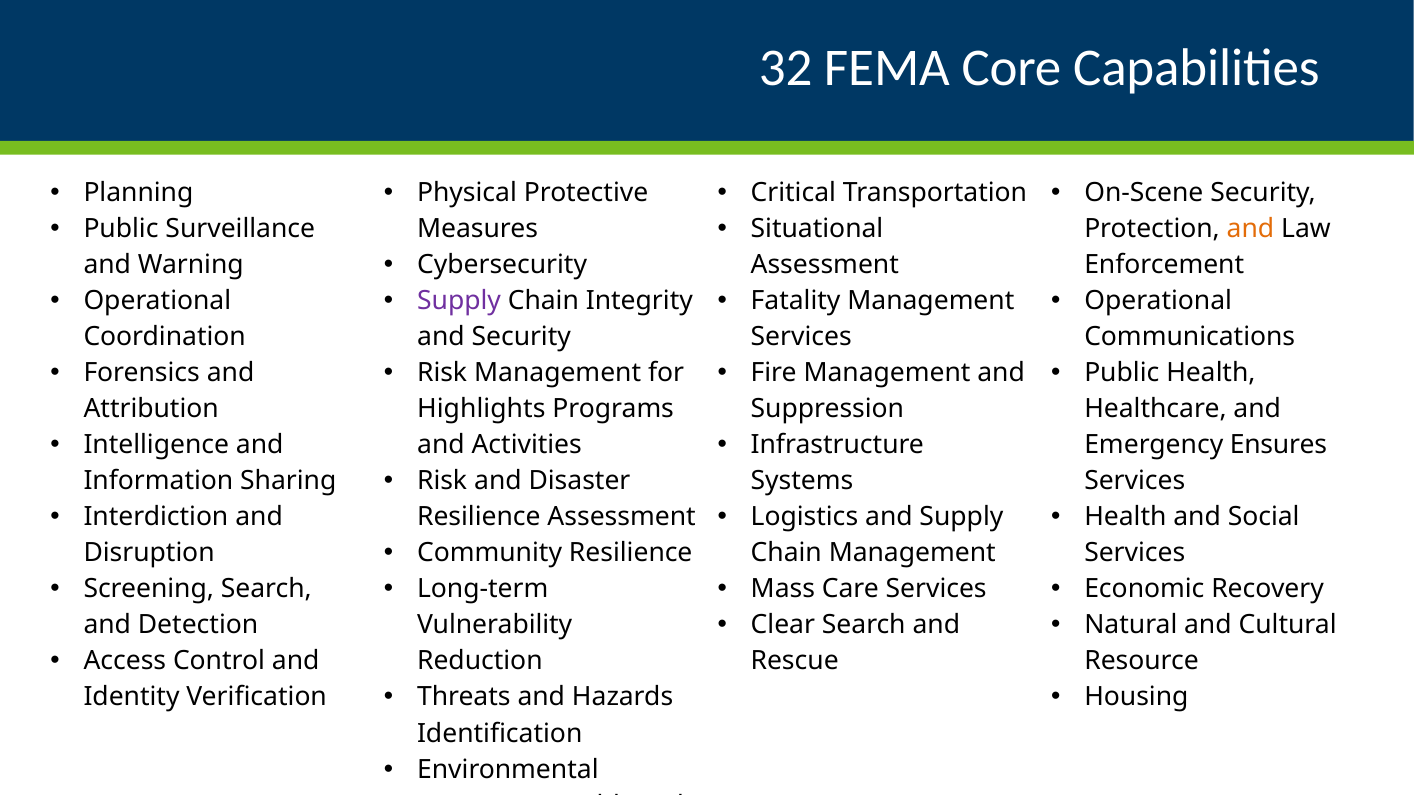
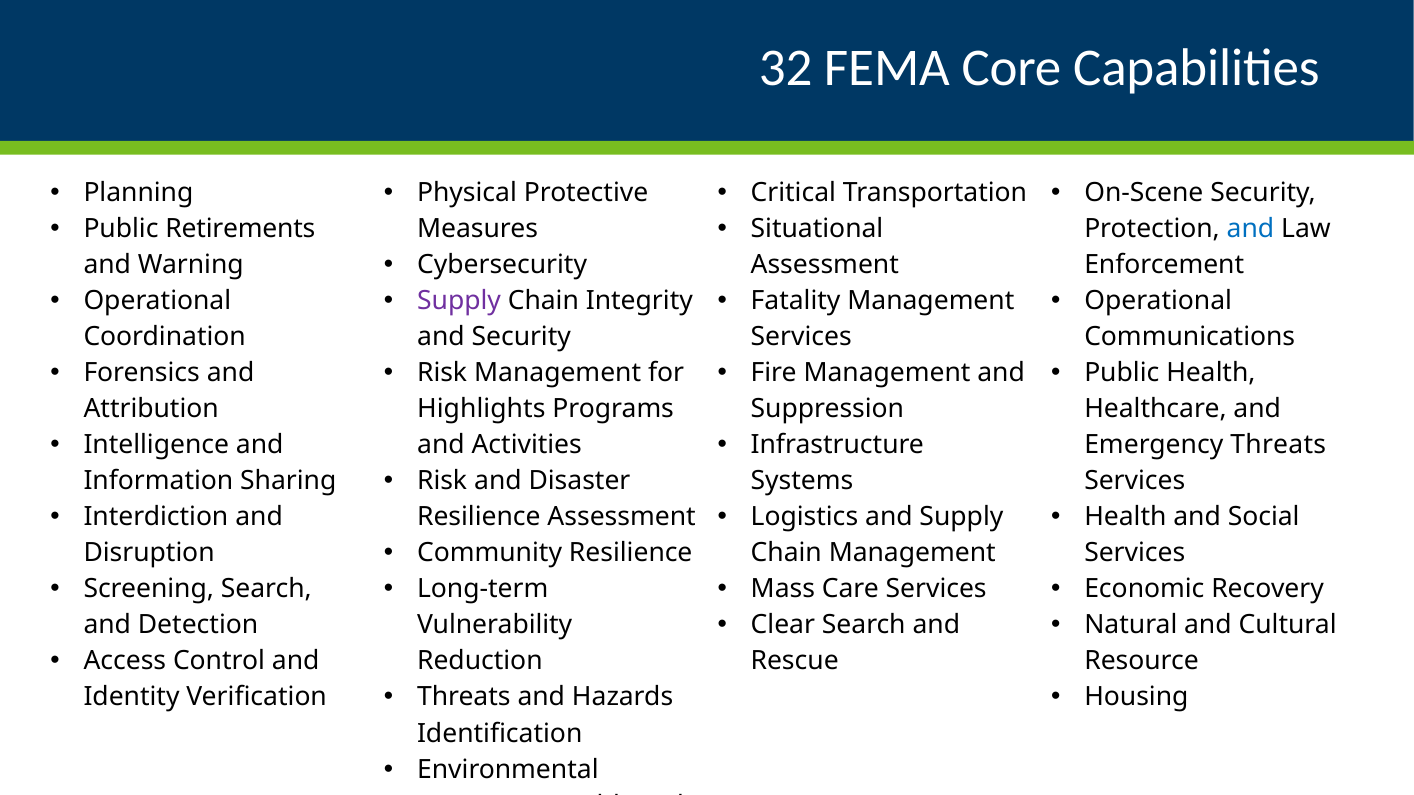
Surveillance: Surveillance -> Retirements
and at (1250, 229) colour: orange -> blue
Emergency Ensures: Ensures -> Threats
